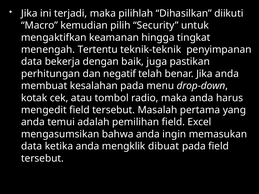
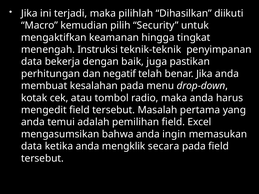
Tertentu: Tertentu -> Instruksi
dibuat: dibuat -> secara
